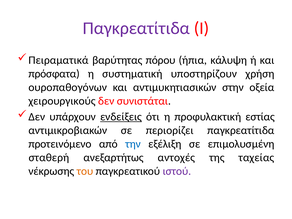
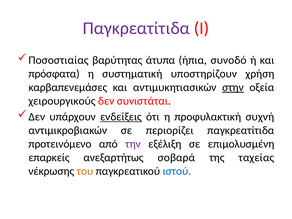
Πειραματικά: Πειραματικά -> Ποσοστιαίας
πόρου: πόρου -> άτυπα
κάλυψη: κάλυψη -> συνοδό
ουροπαθογόνων: ουροπαθογόνων -> καρβαπενεμάσες
στην underline: none -> present
εστίας: εστίας -> συχνή
την colour: blue -> purple
σταθερή: σταθερή -> επαρκείς
αντοχές: αντοχές -> σοβαρά
ιστού colour: purple -> blue
